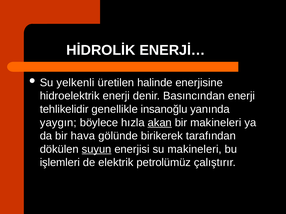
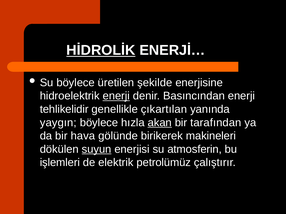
HİDROLİK underline: none -> present
Su yelkenli: yelkenli -> böylece
halinde: halinde -> şekilde
enerji at (116, 96) underline: none -> present
insanoğlu: insanoğlu -> çıkartılan
bir makineleri: makineleri -> tarafından
tarafından: tarafından -> makineleri
su makineleri: makineleri -> atmosferin
